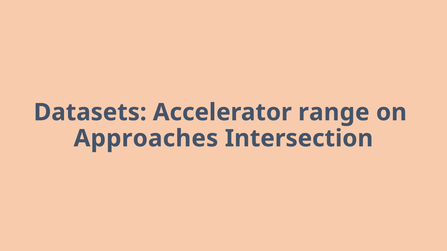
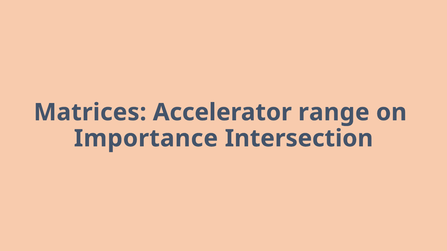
Datasets: Datasets -> Matrices
Approaches: Approaches -> Importance
